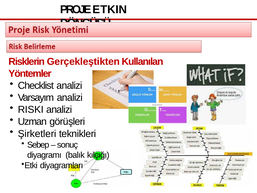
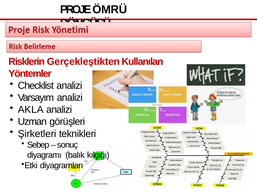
ETKIN: ETKIN -> ÖMRÜ
RISKI: RISKI -> AKLA
